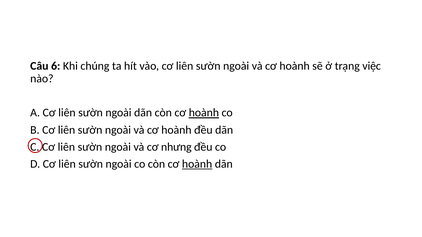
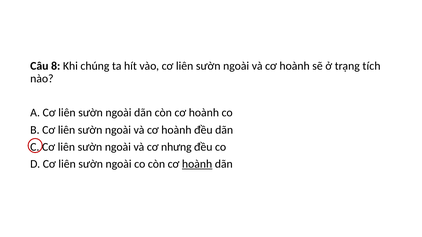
6: 6 -> 8
việc: việc -> tích
hoành at (204, 113) underline: present -> none
